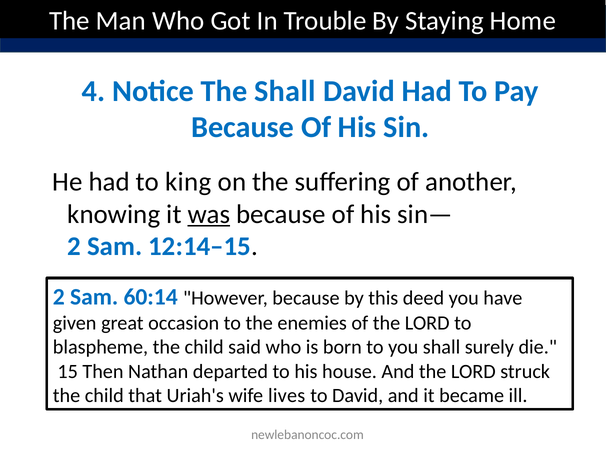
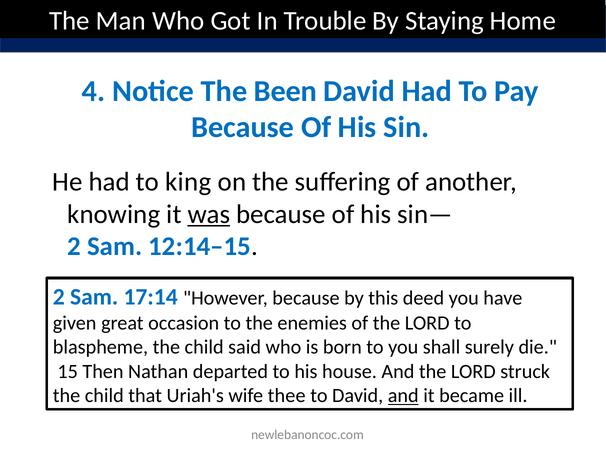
The Shall: Shall -> Been
60:14: 60:14 -> 17:14
lives: lives -> thee
and at (403, 395) underline: none -> present
